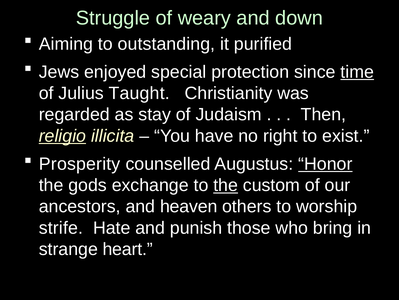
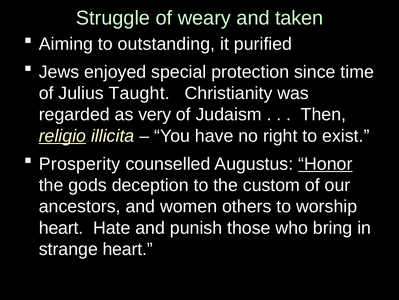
down: down -> taken
time underline: present -> none
stay: stay -> very
exchange: exchange -> deception
the at (226, 185) underline: present -> none
heaven: heaven -> women
strife at (61, 227): strife -> heart
